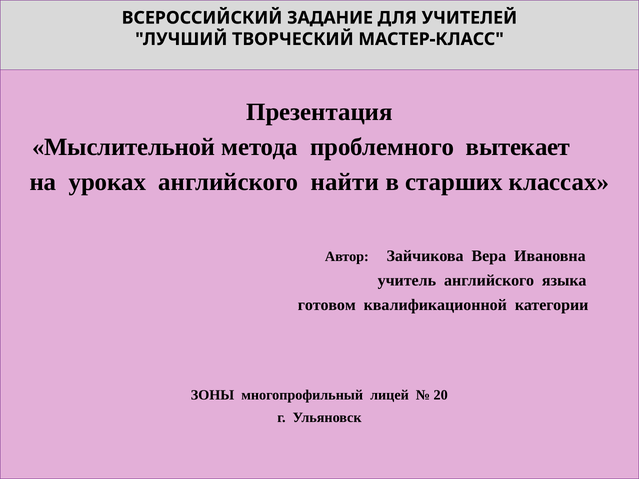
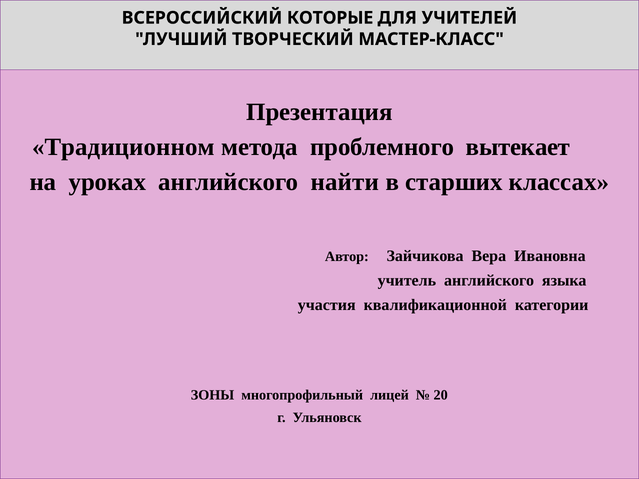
ЗАДАНИЕ: ЗАДАНИЕ -> КОТОРЫЕ
Мыслительной: Мыслительной -> Традиционном
готовом: готовом -> участия
